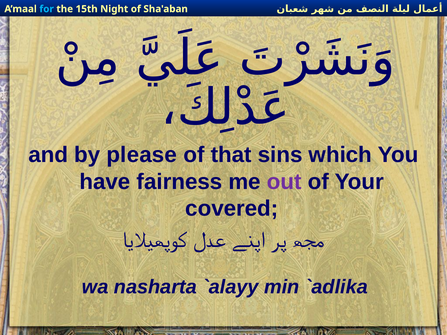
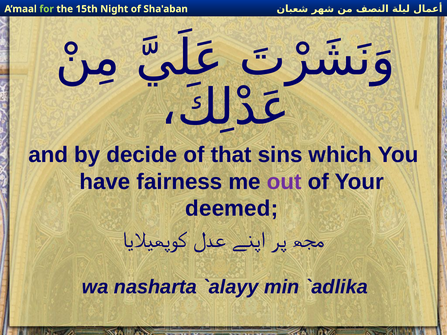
for colour: light blue -> light green
please: please -> decide
covered: covered -> deemed
